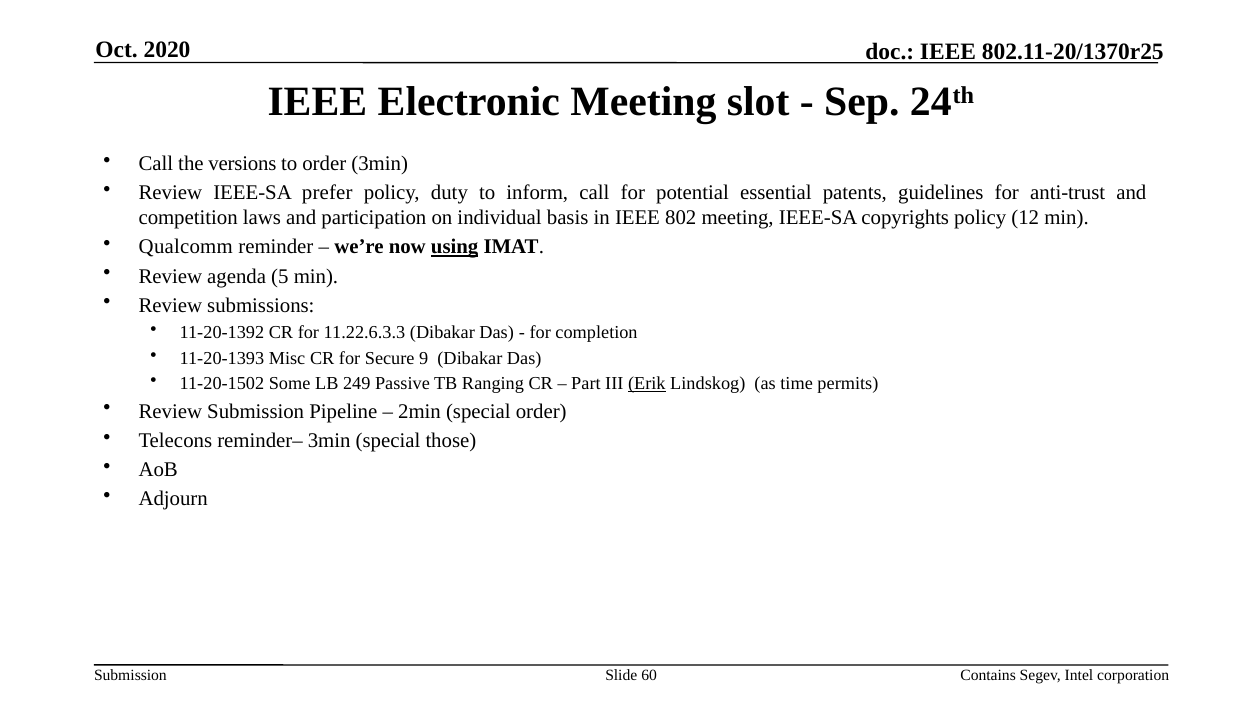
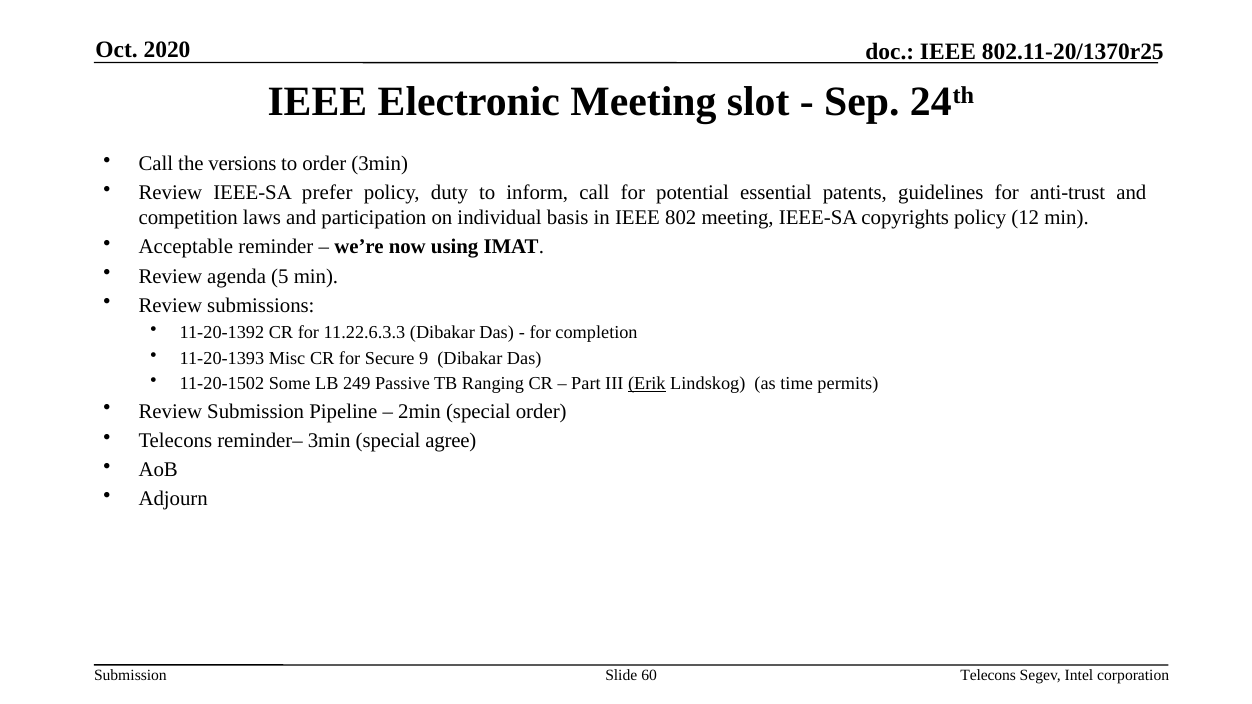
Qualcomm: Qualcomm -> Acceptable
using underline: present -> none
those: those -> agree
Contains at (988, 675): Contains -> Telecons
